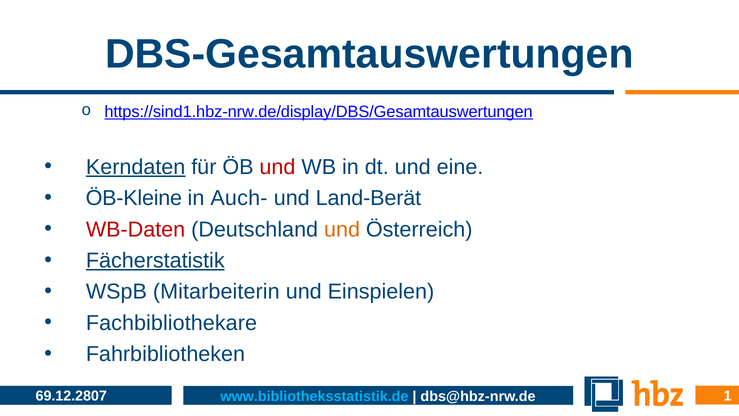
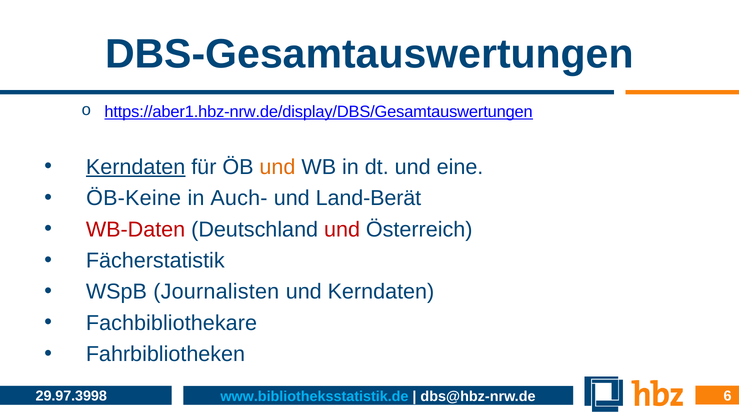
https://sind1.hbz-nrw.de/display/DBS/Gesamtauswertungen: https://sind1.hbz-nrw.de/display/DBS/Gesamtauswertungen -> https://aber1.hbz-nrw.de/display/DBS/Gesamtauswertungen
und at (277, 167) colour: red -> orange
ÖB-Kleine: ÖB-Kleine -> ÖB-Keine
und at (342, 229) colour: orange -> red
Fächerstatistik underline: present -> none
Mitarbeiterin: Mitarbeiterin -> Journalisten
und Einspielen: Einspielen -> Kerndaten
69.12.2807: 69.12.2807 -> 29.97.3998
1: 1 -> 6
